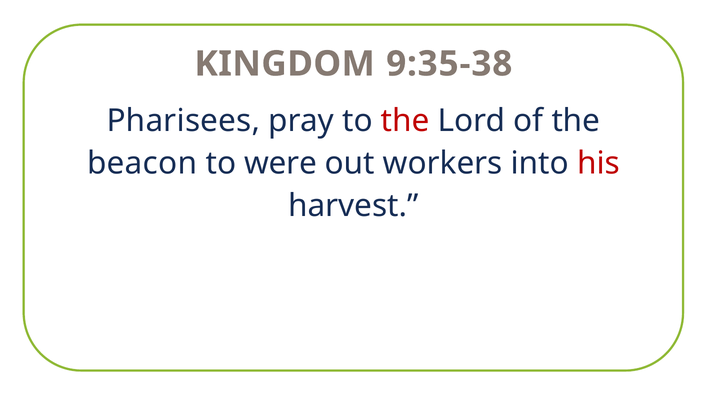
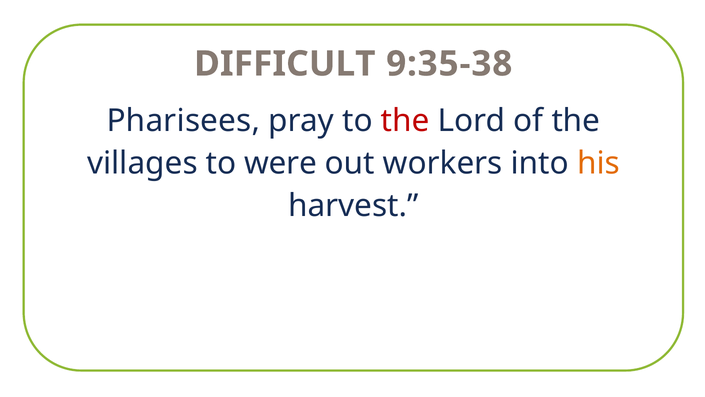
KINGDOM: KINGDOM -> DIFFICULT
beacon: beacon -> villages
his colour: red -> orange
